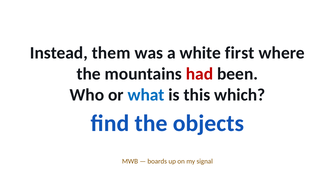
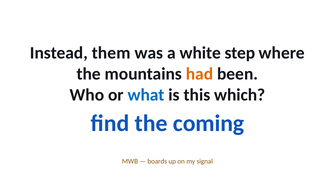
first: first -> step
had colour: red -> orange
objects: objects -> coming
